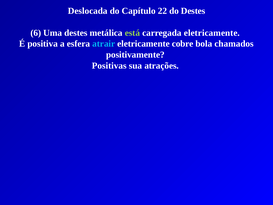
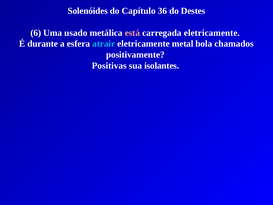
Deslocada: Deslocada -> Solenóides
22: 22 -> 36
Uma destes: destes -> usado
está colour: light green -> pink
positiva: positiva -> durante
cobre: cobre -> metal
atrações: atrações -> isolantes
